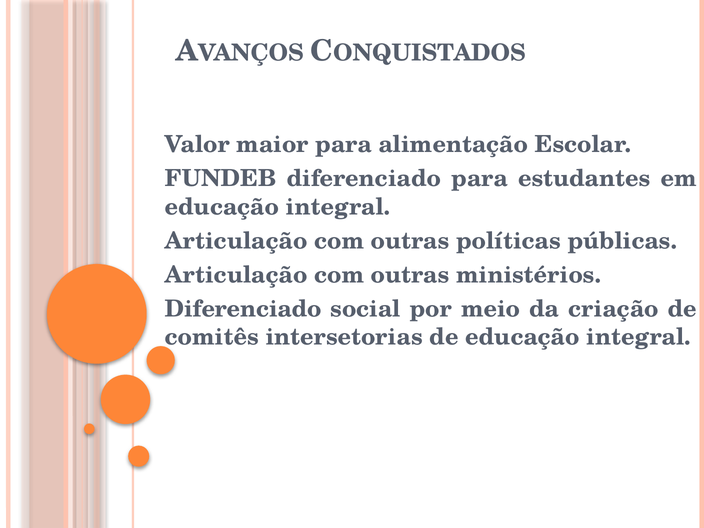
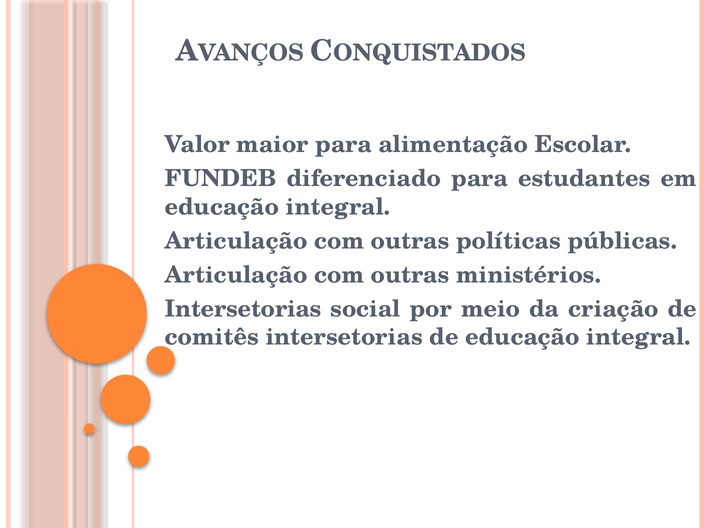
Diferenciado at (243, 309): Diferenciado -> Intersetorias
